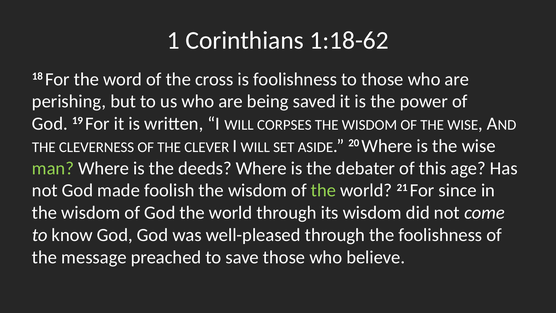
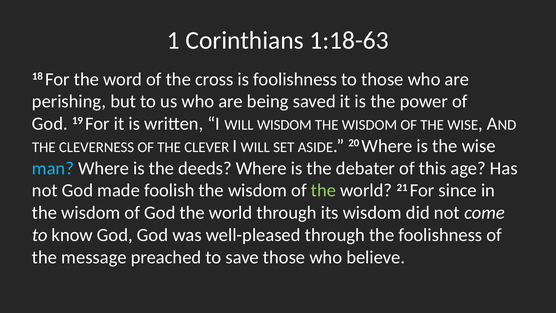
1:18-62: 1:18-62 -> 1:18-63
WILL CORPSES: CORPSES -> WISDOM
man colour: light green -> light blue
